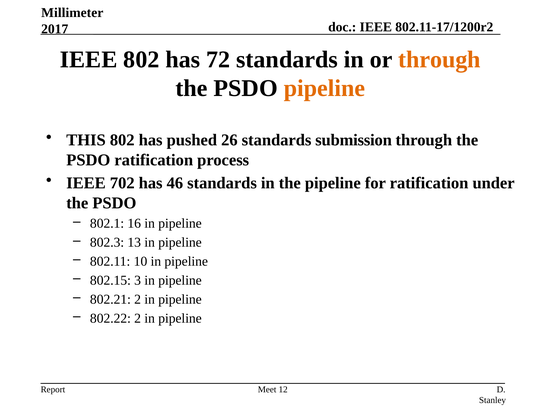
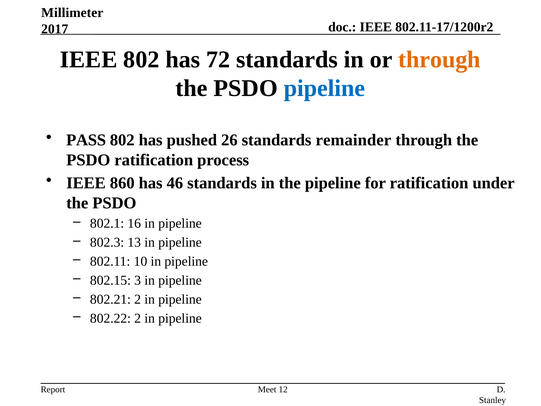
pipeline at (324, 88) colour: orange -> blue
THIS: THIS -> PASS
submission: submission -> remainder
702: 702 -> 860
